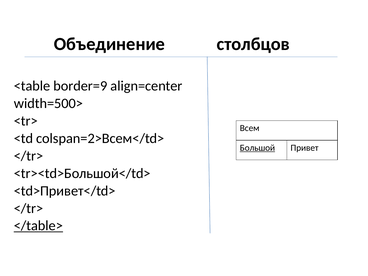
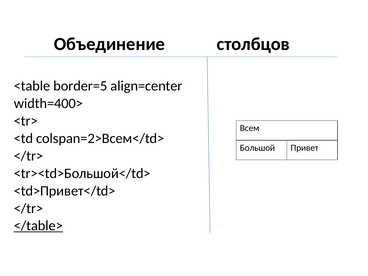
border=9: border=9 -> border=5
width=500>: width=500> -> width=400>
Большой underline: present -> none
